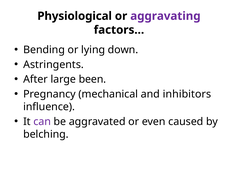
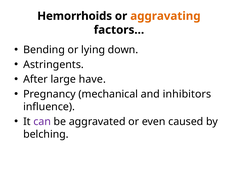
Physiological: Physiological -> Hemorrhoids
aggravating colour: purple -> orange
been: been -> have
